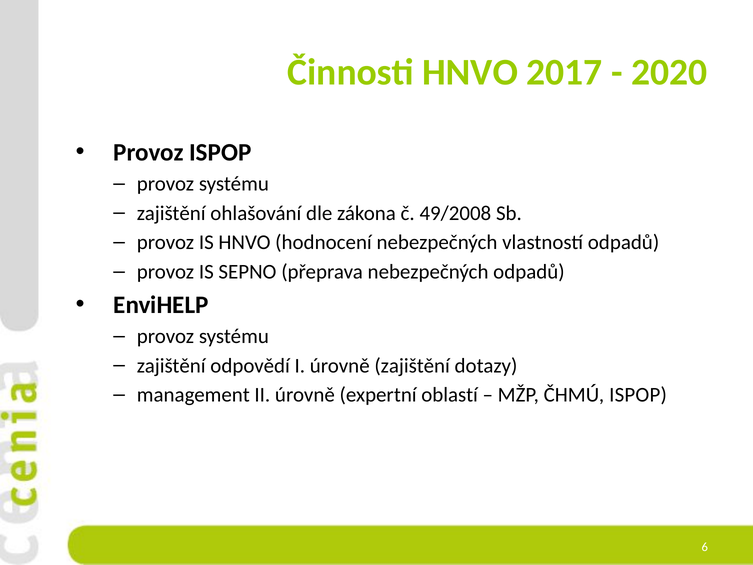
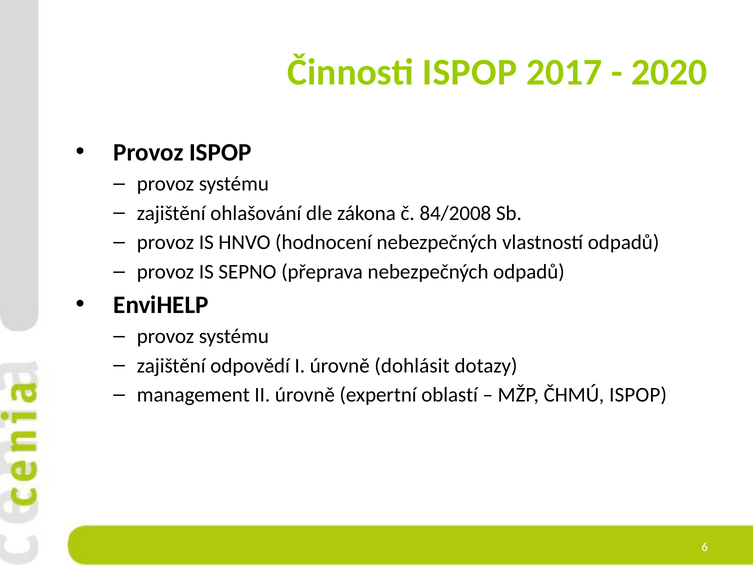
Činnosti HNVO: HNVO -> ISPOP
49/2008: 49/2008 -> 84/2008
úrovně zajištění: zajištění -> dohlásit
